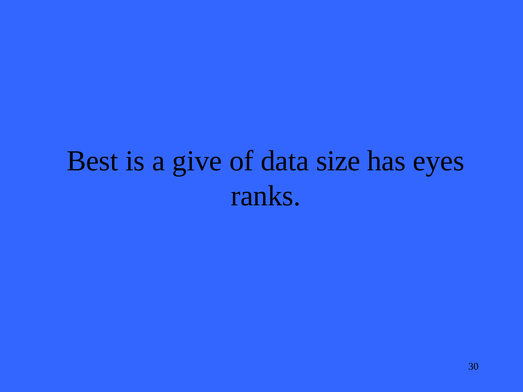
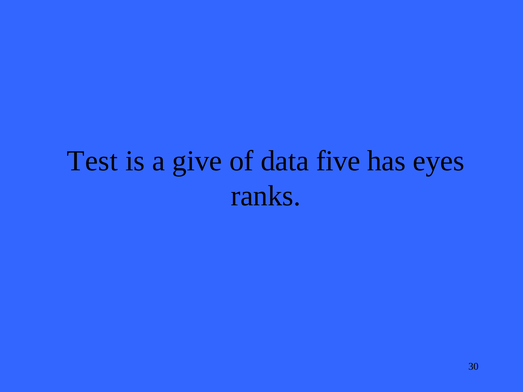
Best: Best -> Test
size: size -> five
